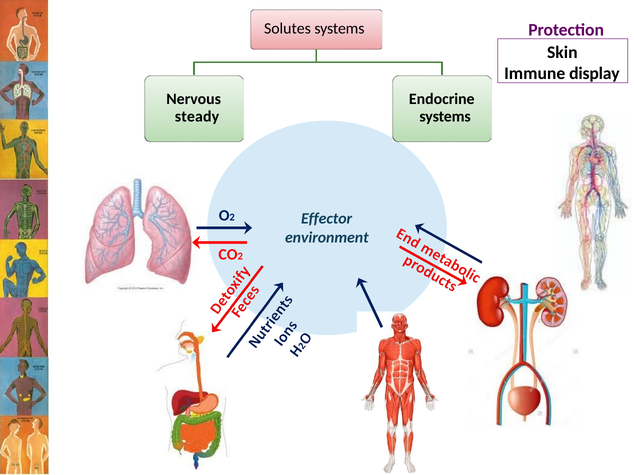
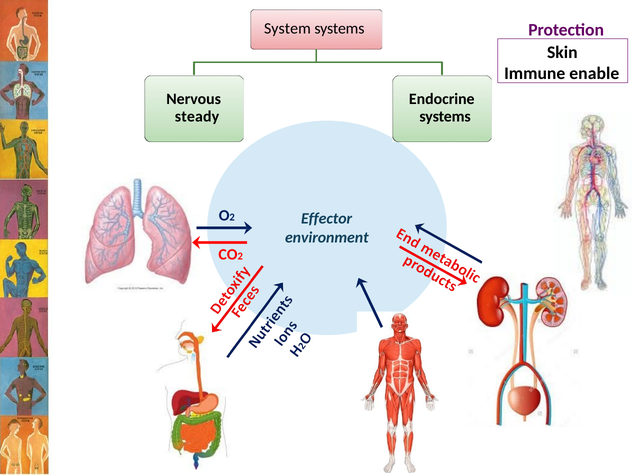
Solutes: Solutes -> System
display: display -> enable
